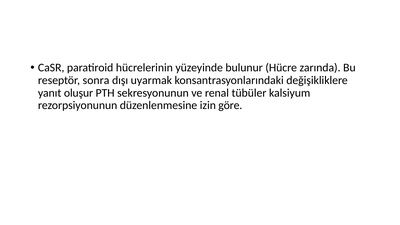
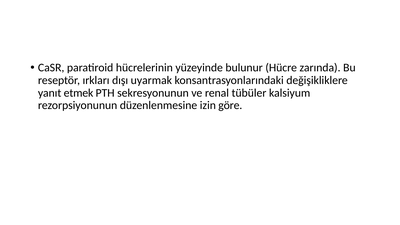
sonra: sonra -> ırkları
oluşur: oluşur -> etmek
